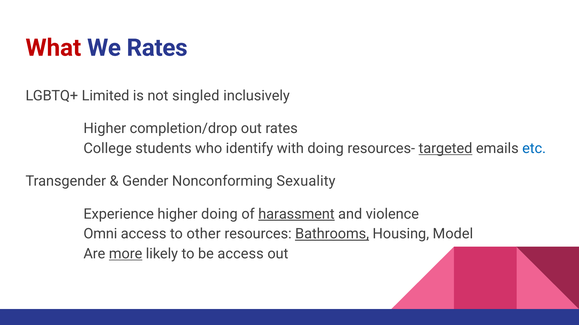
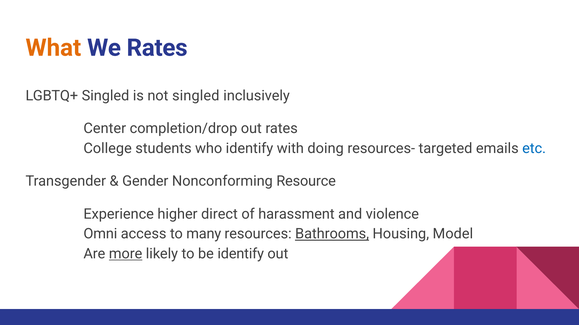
What colour: red -> orange
LGBTQ+ Limited: Limited -> Singled
Higher at (105, 129): Higher -> Center
targeted underline: present -> none
Sexuality: Sexuality -> Resource
higher doing: doing -> direct
harassment underline: present -> none
other: other -> many
be access: access -> identify
